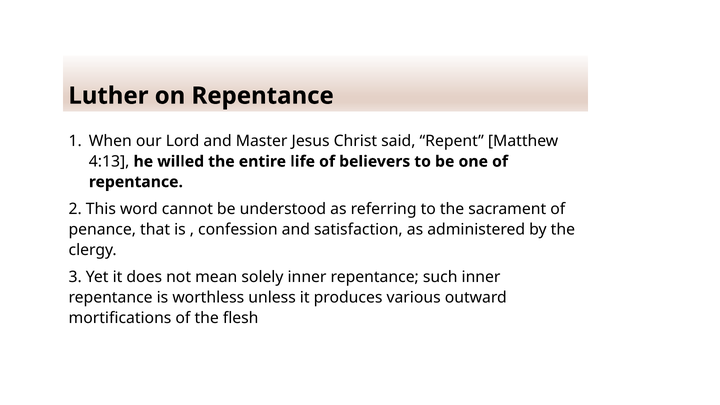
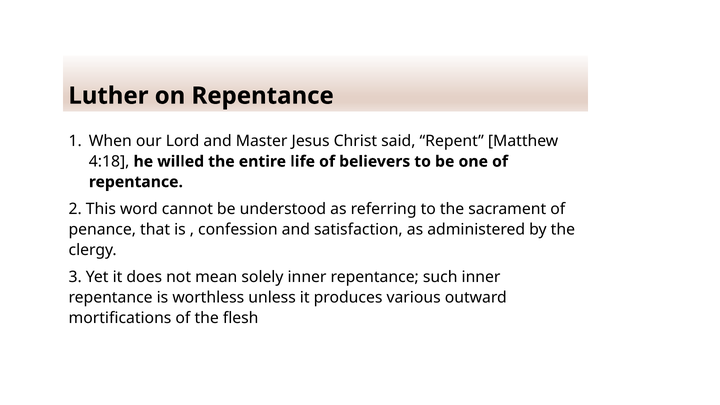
4:13: 4:13 -> 4:18
